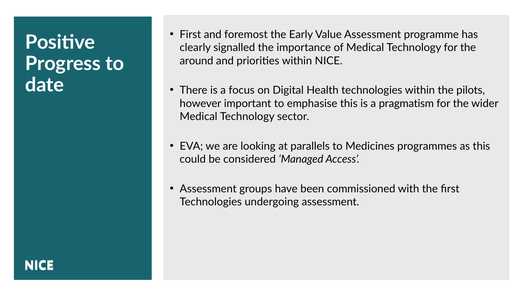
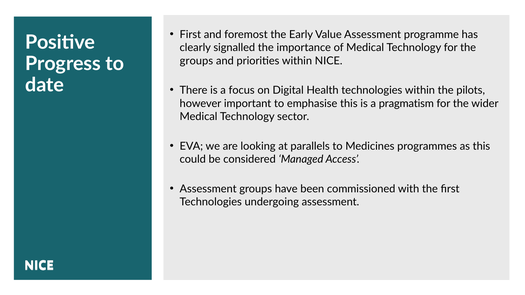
around at (196, 61): around -> groups
